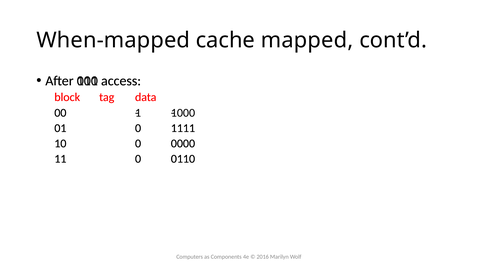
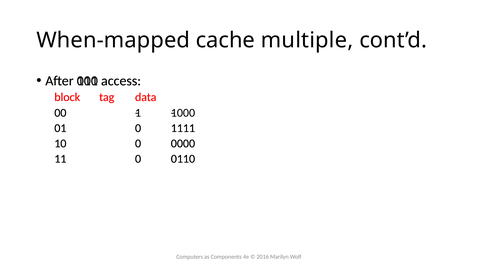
mapped: mapped -> multiple
